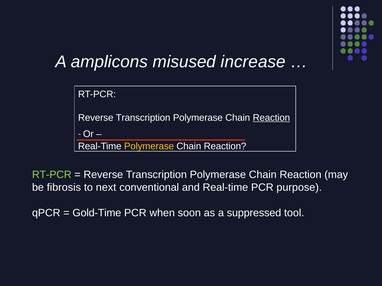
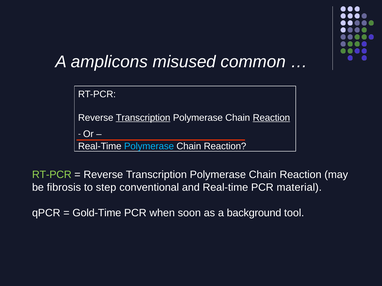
increase: increase -> common
Transcription at (143, 118) underline: none -> present
Polymerase at (149, 147) colour: yellow -> light blue
next: next -> step
purpose: purpose -> material
suppressed: suppressed -> background
